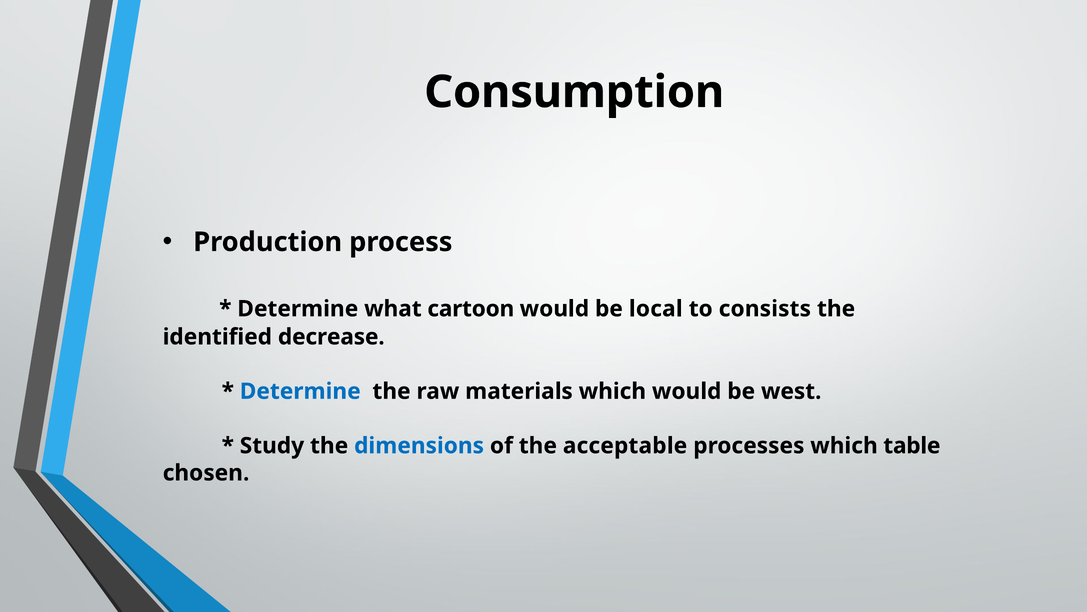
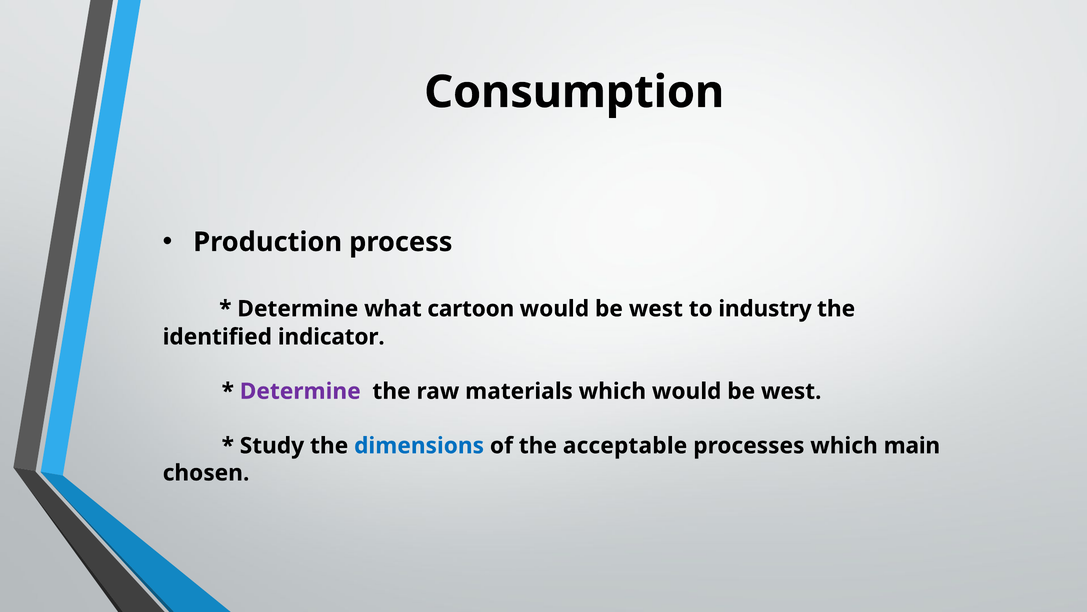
local at (656, 309): local -> west
consists: consists -> industry
decrease: decrease -> indicator
Determine at (300, 391) colour: blue -> purple
table: table -> main
